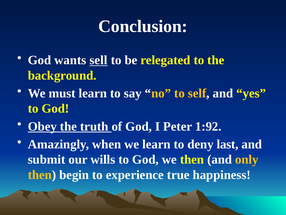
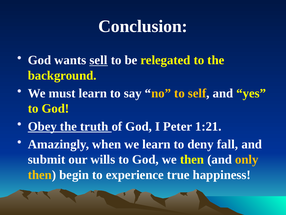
1:92: 1:92 -> 1:21
last: last -> fall
